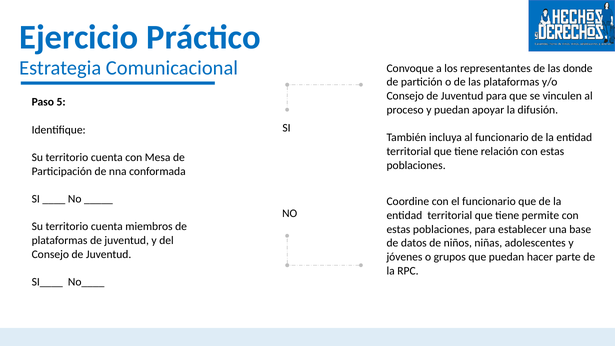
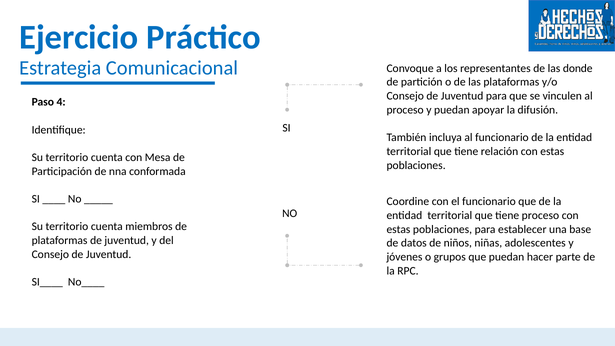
5: 5 -> 4
tiene permite: permite -> proceso
